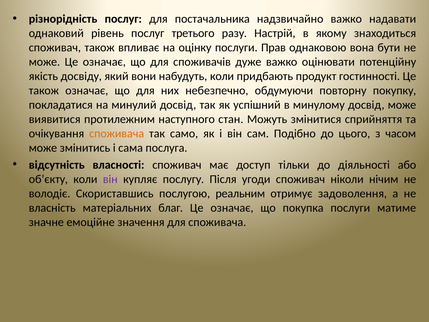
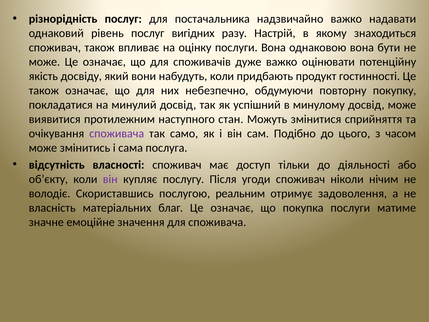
третього: третього -> вигідних
послуги Прав: Прав -> Вона
споживача at (117, 134) colour: orange -> purple
